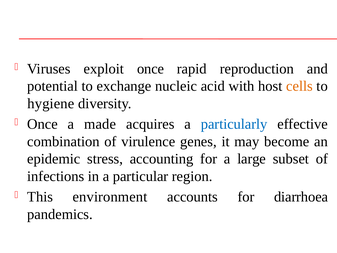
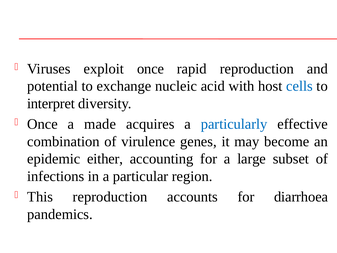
cells colour: orange -> blue
hygiene: hygiene -> interpret
stress: stress -> either
This environment: environment -> reproduction
